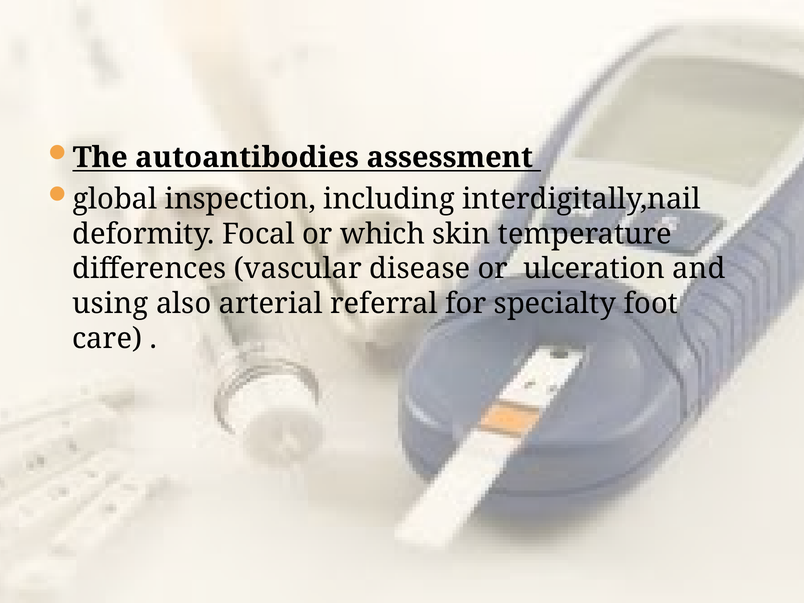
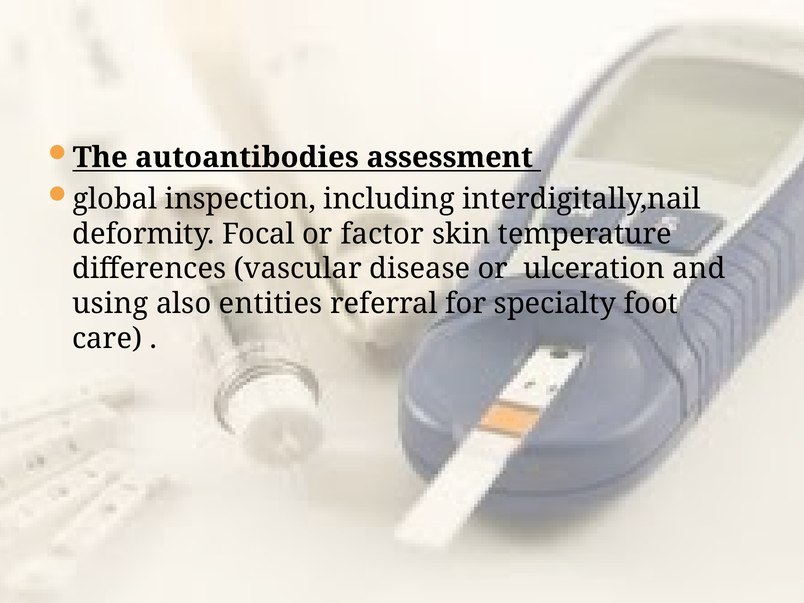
which: which -> factor
arterial: arterial -> entities
